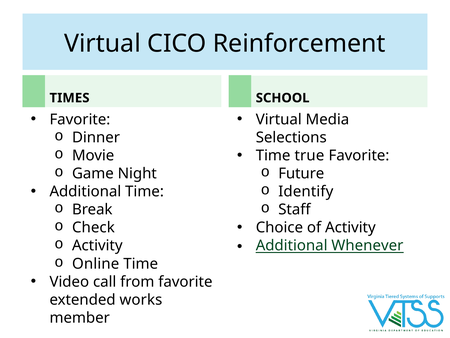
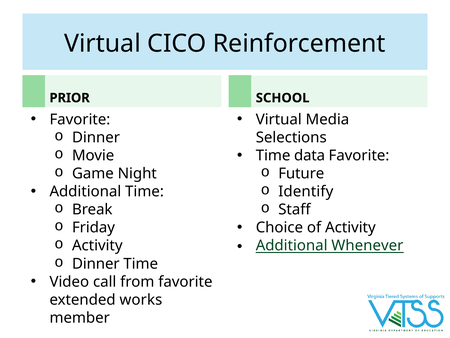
TIMES: TIMES -> PRIOR
true: true -> data
Check: Check -> Friday
Online at (96, 263): Online -> Dinner
